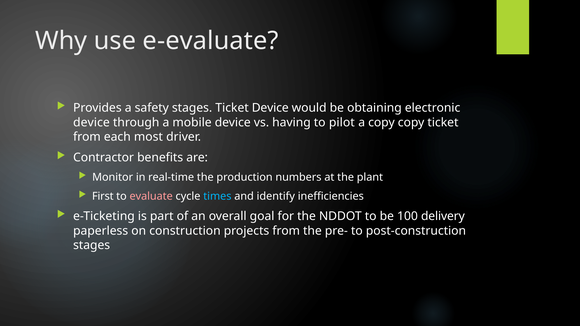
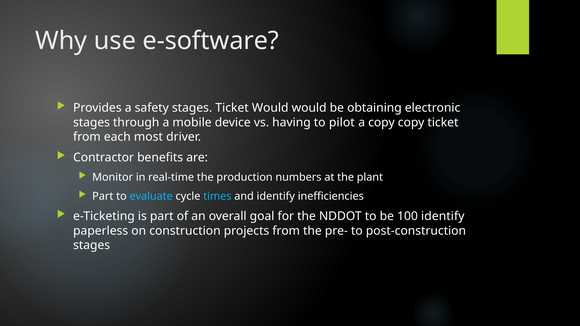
e-evaluate: e-evaluate -> e-software
Ticket Device: Device -> Would
device at (91, 122): device -> stages
First at (103, 196): First -> Part
evaluate colour: pink -> light blue
100 delivery: delivery -> identify
